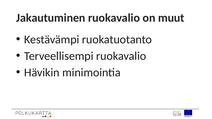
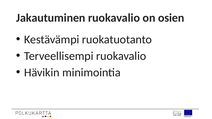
muut: muut -> osien
